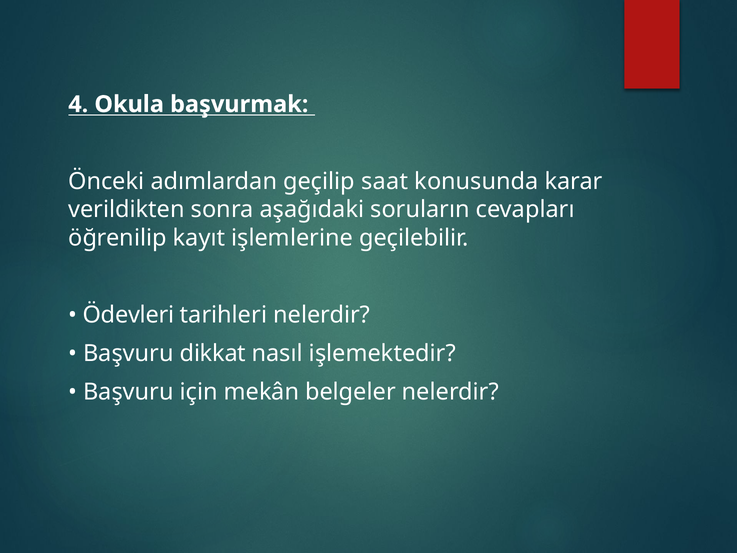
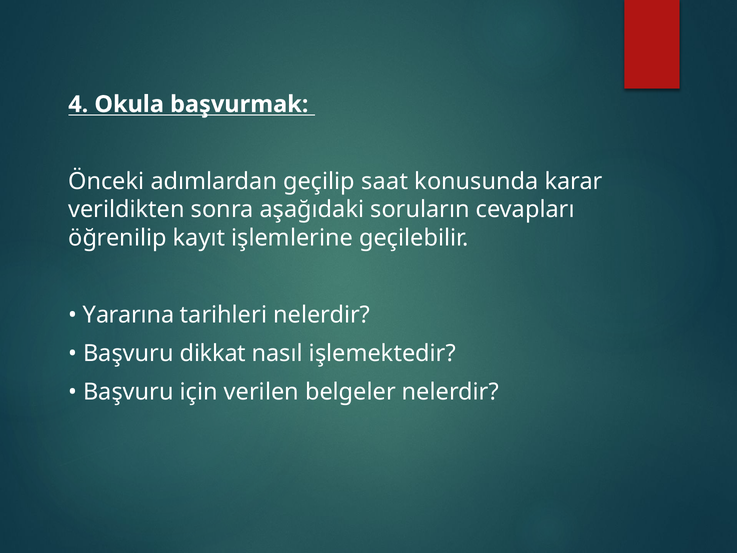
Ödevleri: Ödevleri -> Yararına
mekân: mekân -> verilen
